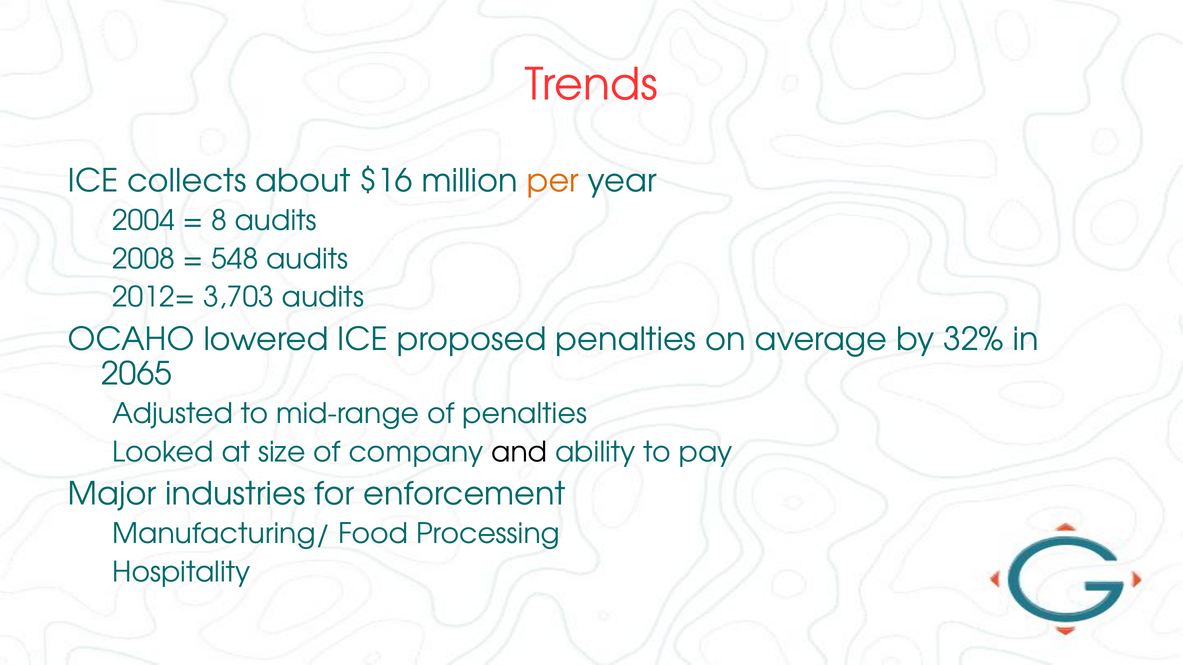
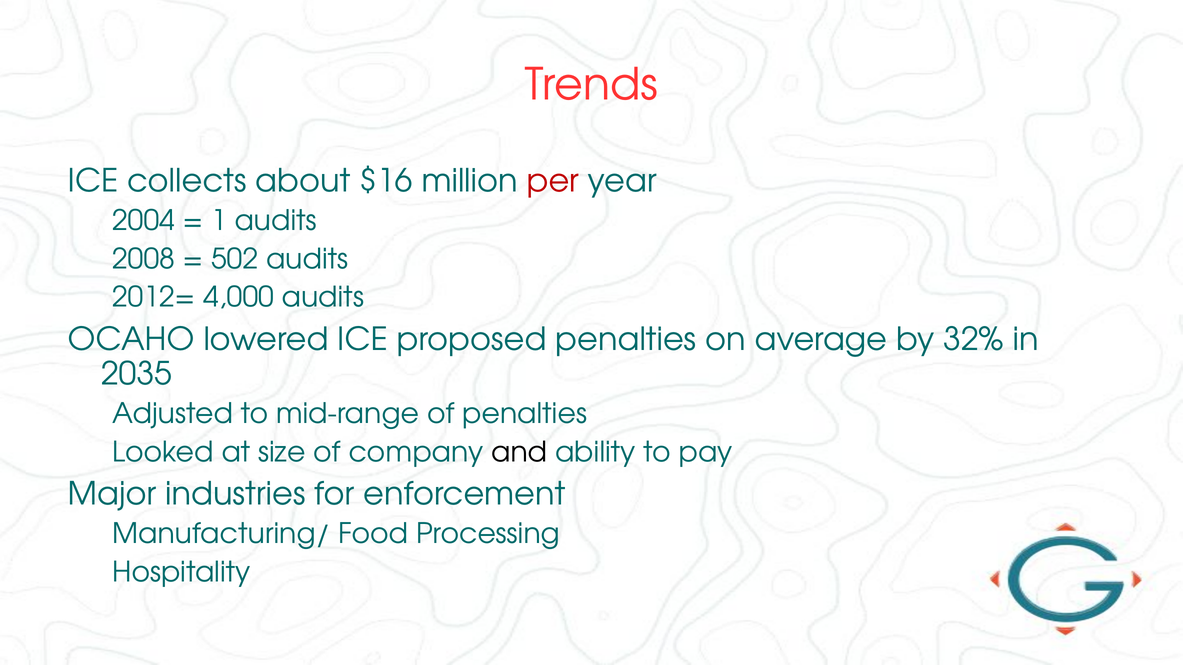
per colour: orange -> red
8: 8 -> 1
548: 548 -> 502
3,703: 3,703 -> 4,000
2065: 2065 -> 2035
